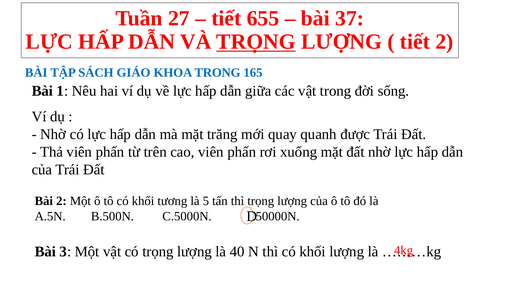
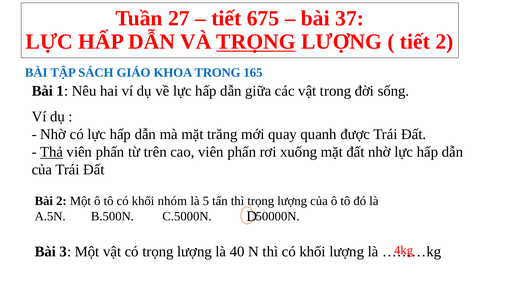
655: 655 -> 675
Thả underline: none -> present
tương: tương -> nhóm
